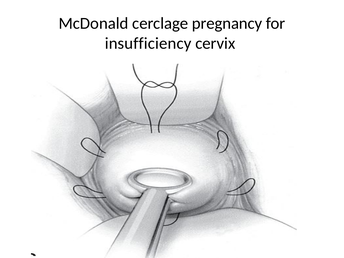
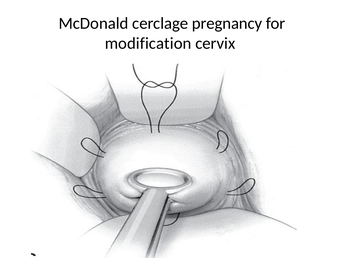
insufficiency: insufficiency -> modification
